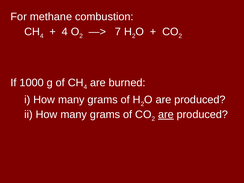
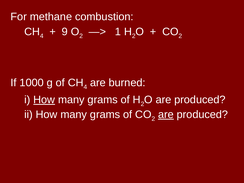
4 at (65, 32): 4 -> 9
7: 7 -> 1
How at (44, 100) underline: none -> present
